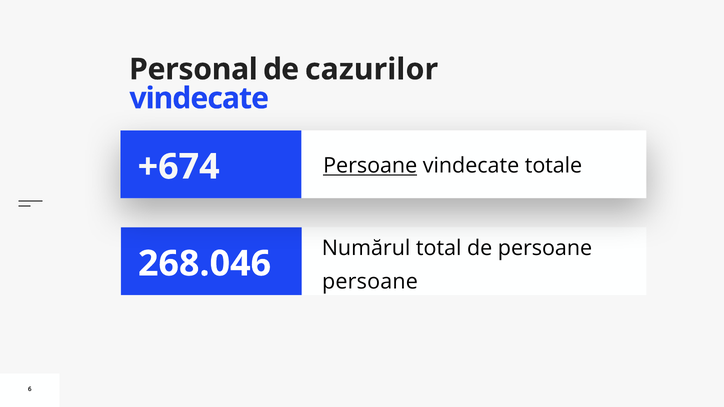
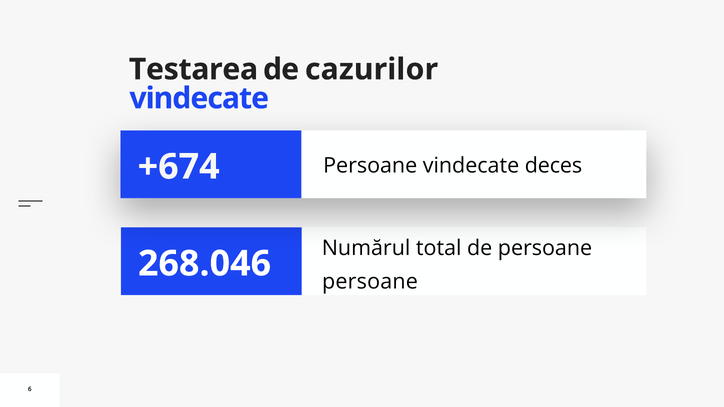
Personal: Personal -> Testarea
Persoane at (370, 166) underline: present -> none
totale: totale -> deces
